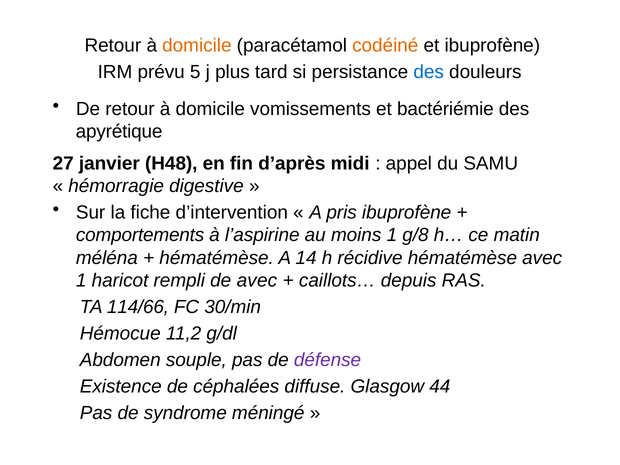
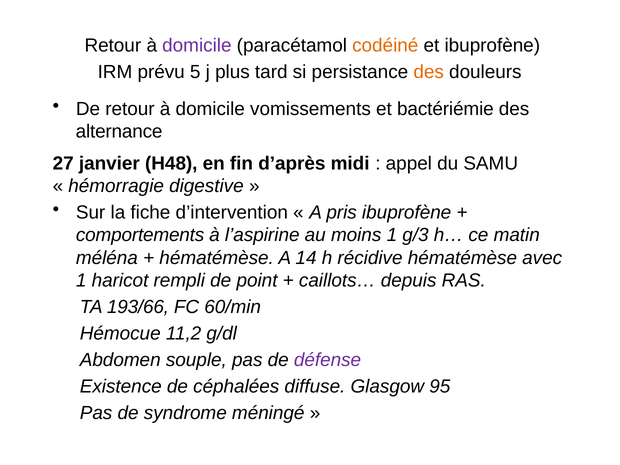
domicile at (197, 46) colour: orange -> purple
des at (429, 72) colour: blue -> orange
apyrétique: apyrétique -> alternance
g/8: g/8 -> g/3
de avec: avec -> point
114/66: 114/66 -> 193/66
30/min: 30/min -> 60/min
44: 44 -> 95
